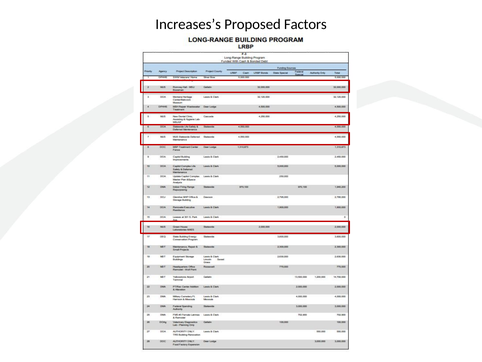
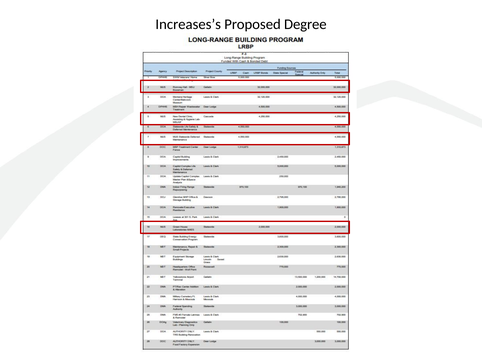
Factors: Factors -> Degree
